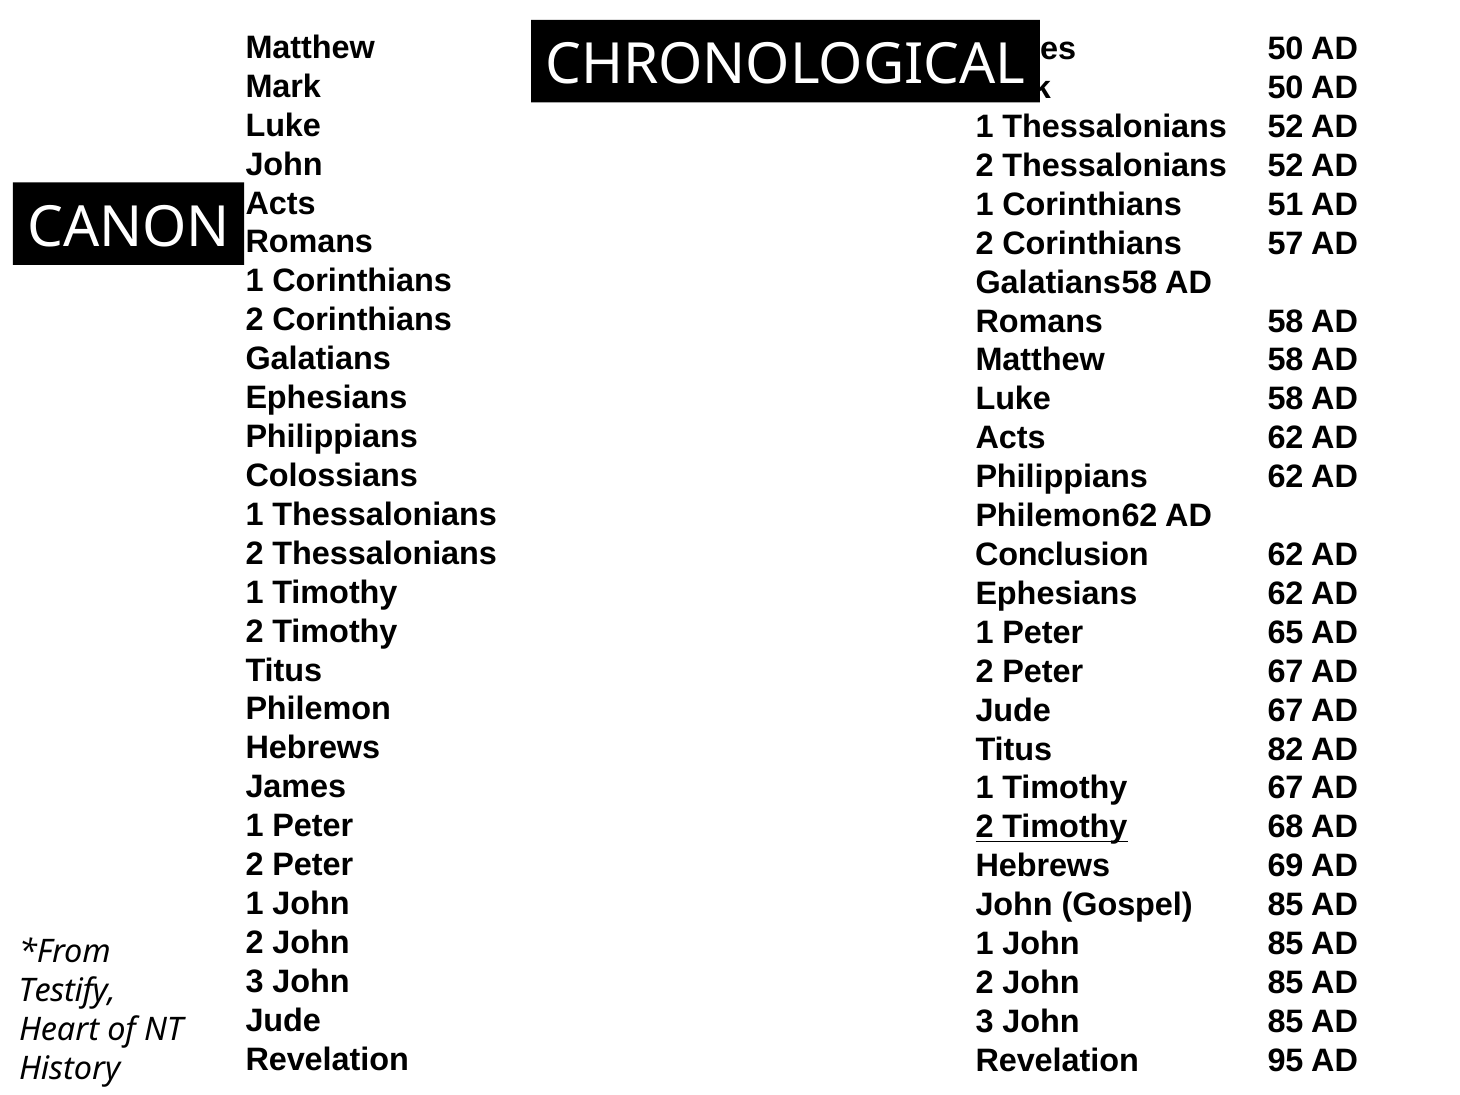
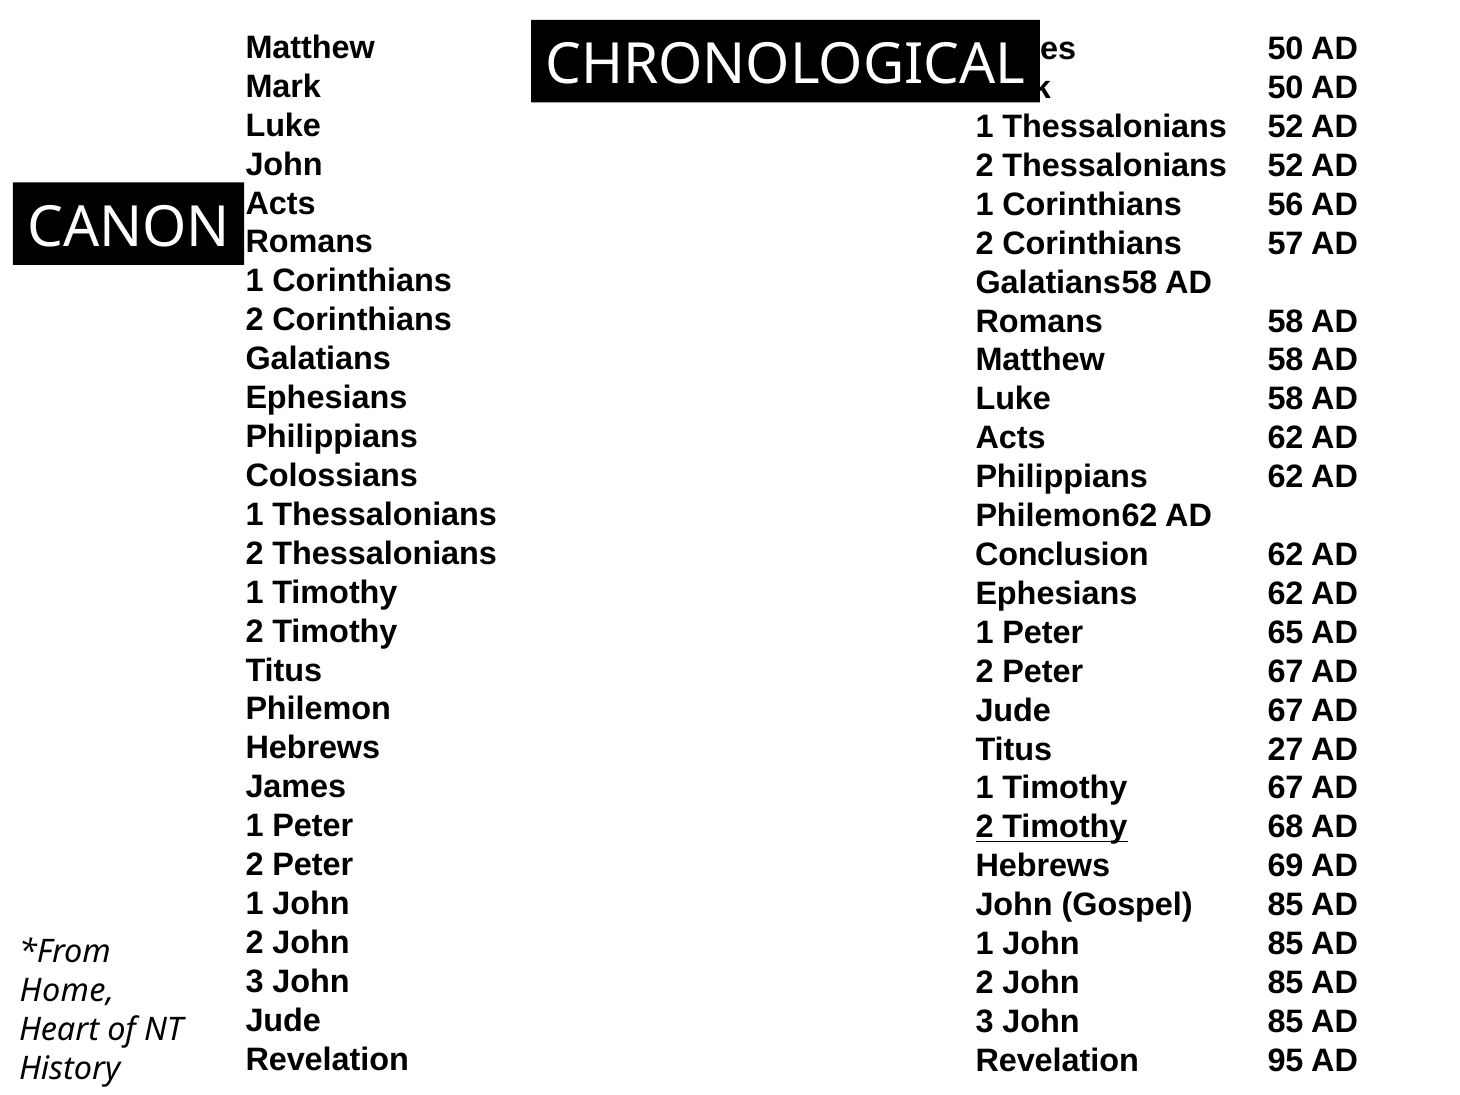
51: 51 -> 56
82: 82 -> 27
Testify: Testify -> Home
